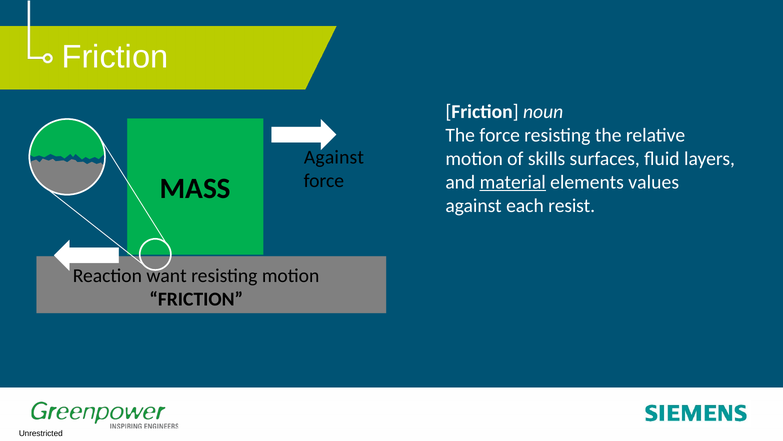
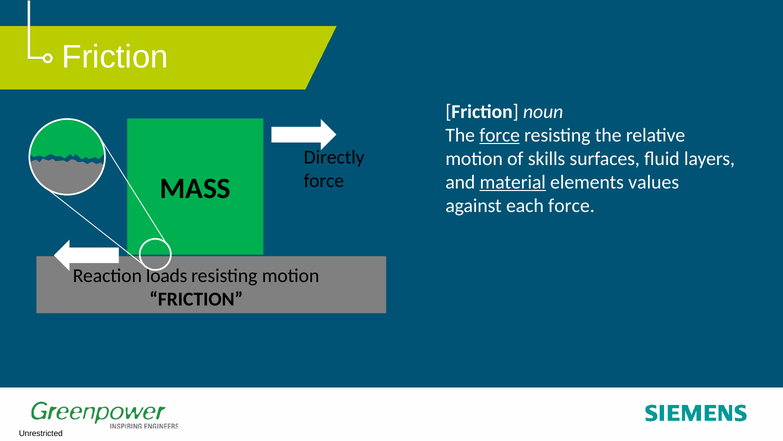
force at (500, 135) underline: none -> present
Against at (334, 157): Against -> Directly
each resist: resist -> force
want: want -> loads
